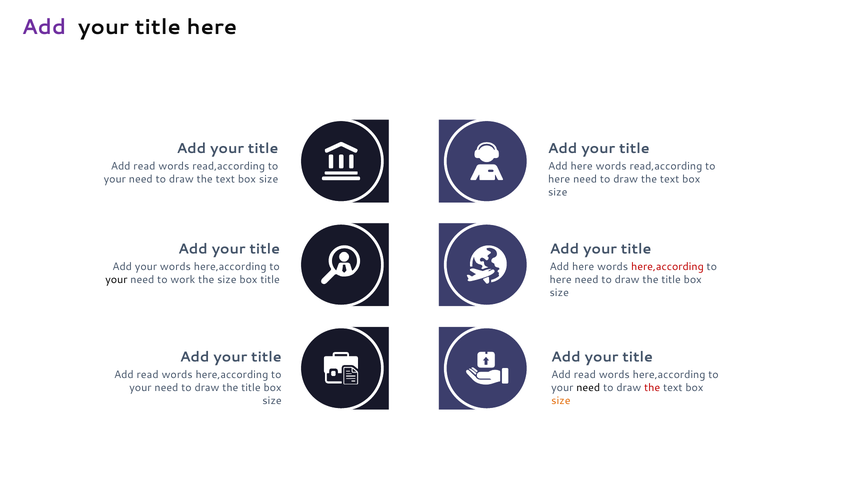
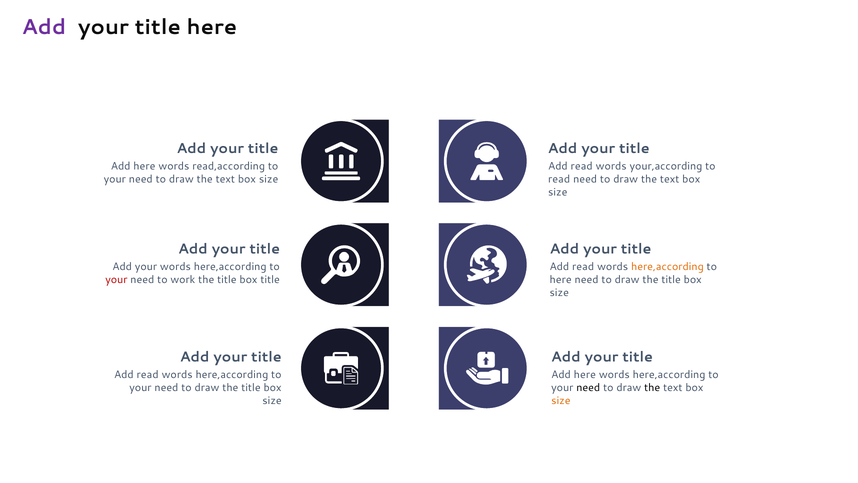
read at (144, 166): read -> here
here at (582, 166): here -> read
read,according at (666, 166): read,according -> your,according
here at (559, 179): here -> read
here at (583, 267): here -> read
here,according at (667, 267) colour: red -> orange
your at (116, 280) colour: black -> red
size at (227, 280): size -> title
read at (585, 374): read -> here
the at (652, 387) colour: red -> black
